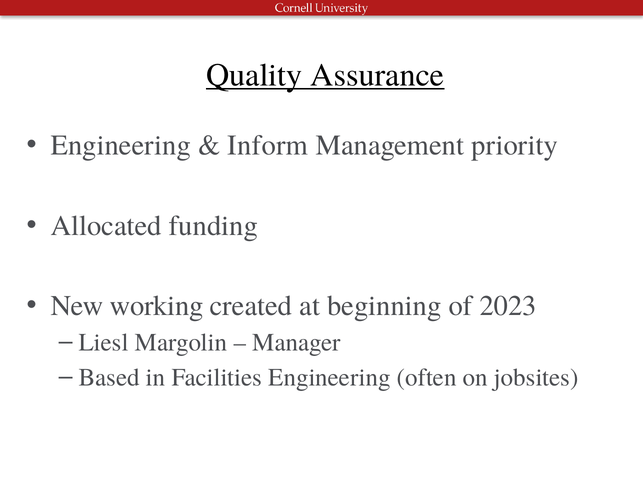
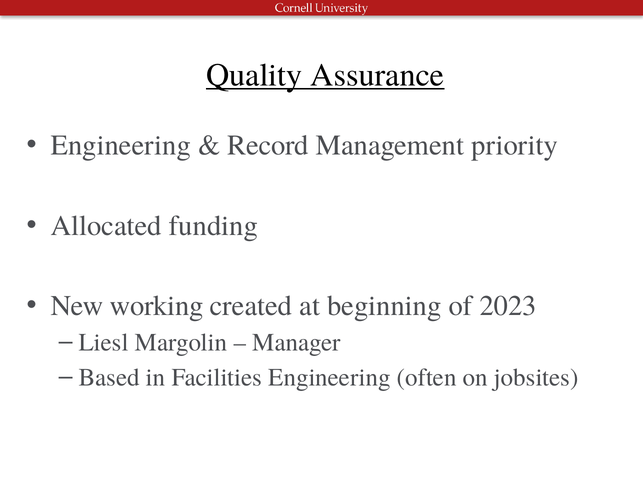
Inform: Inform -> Record
